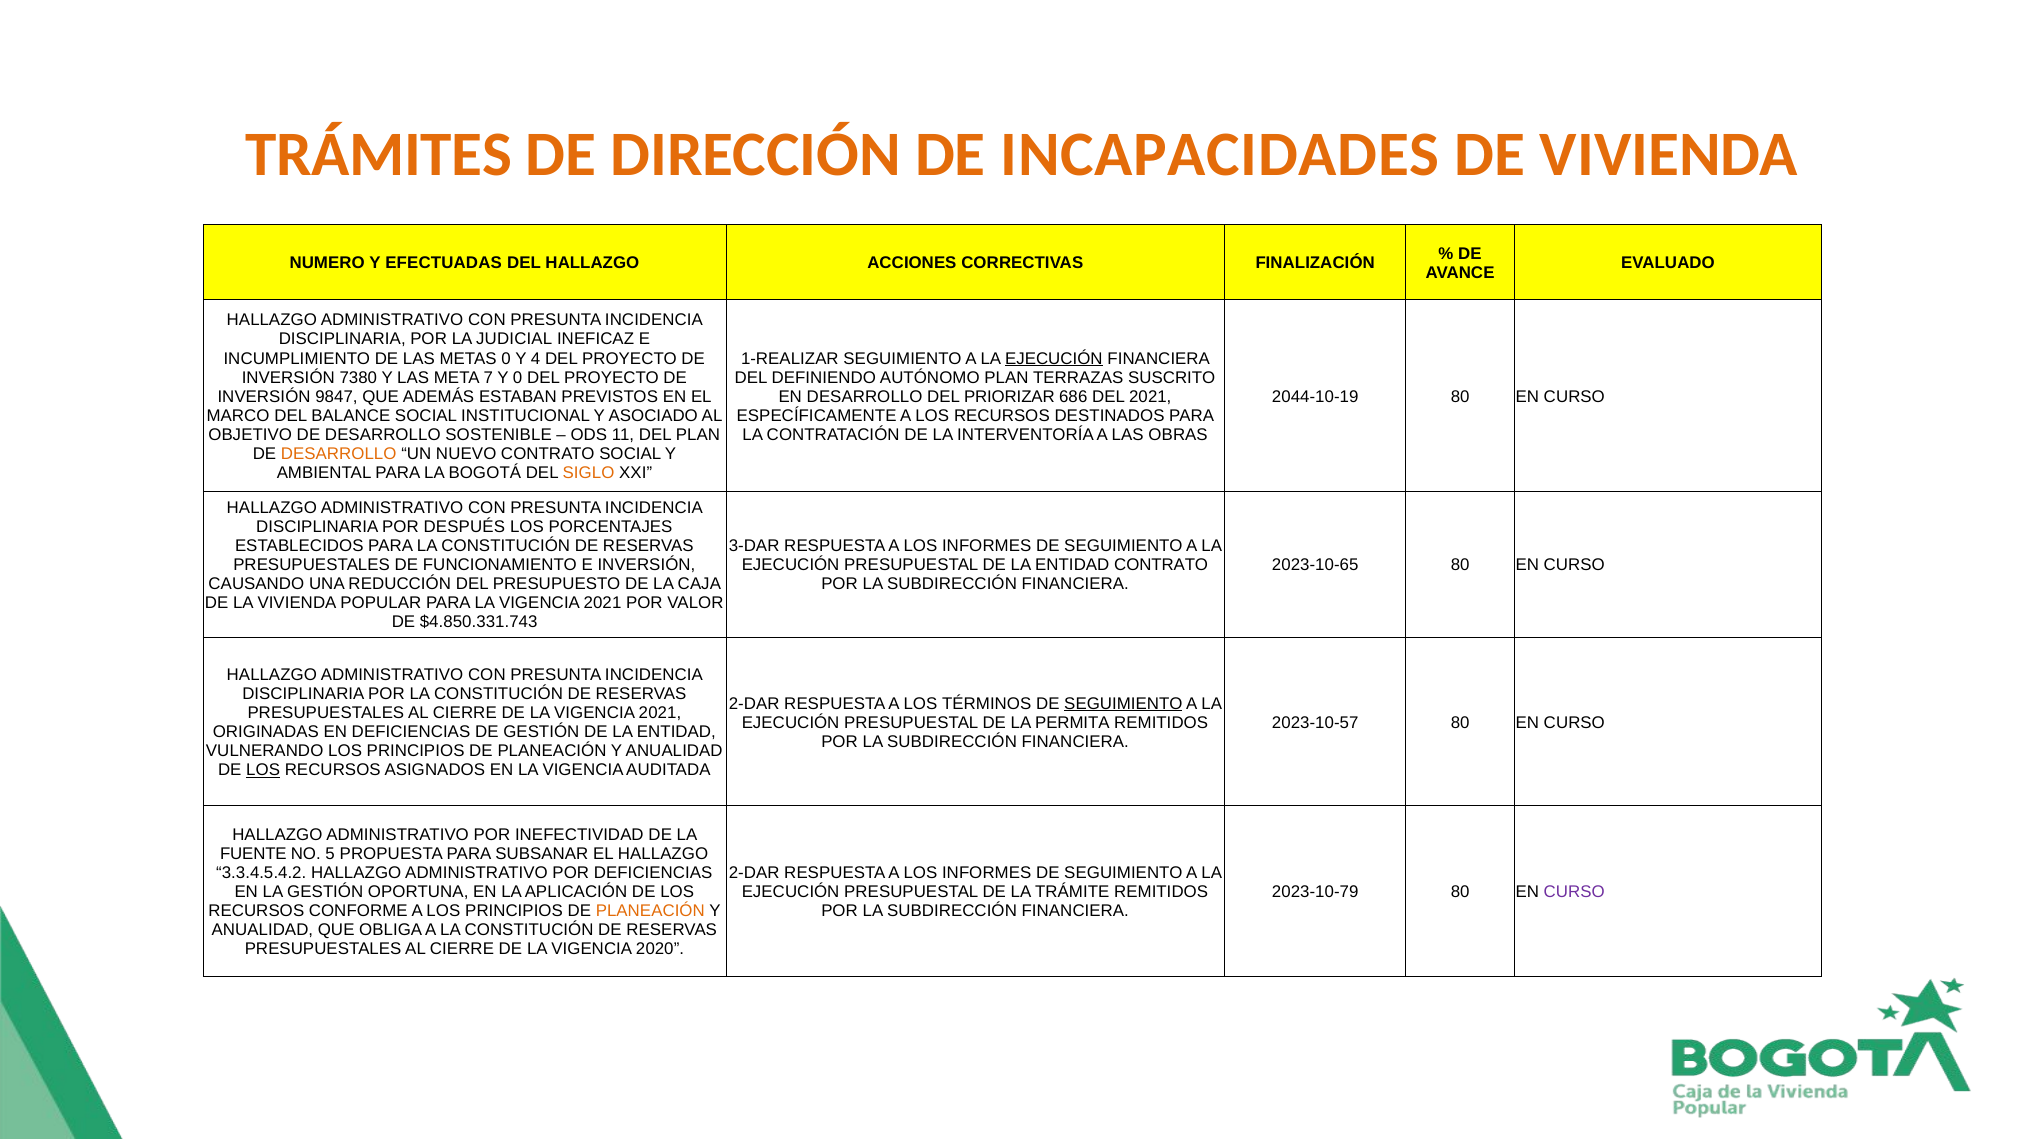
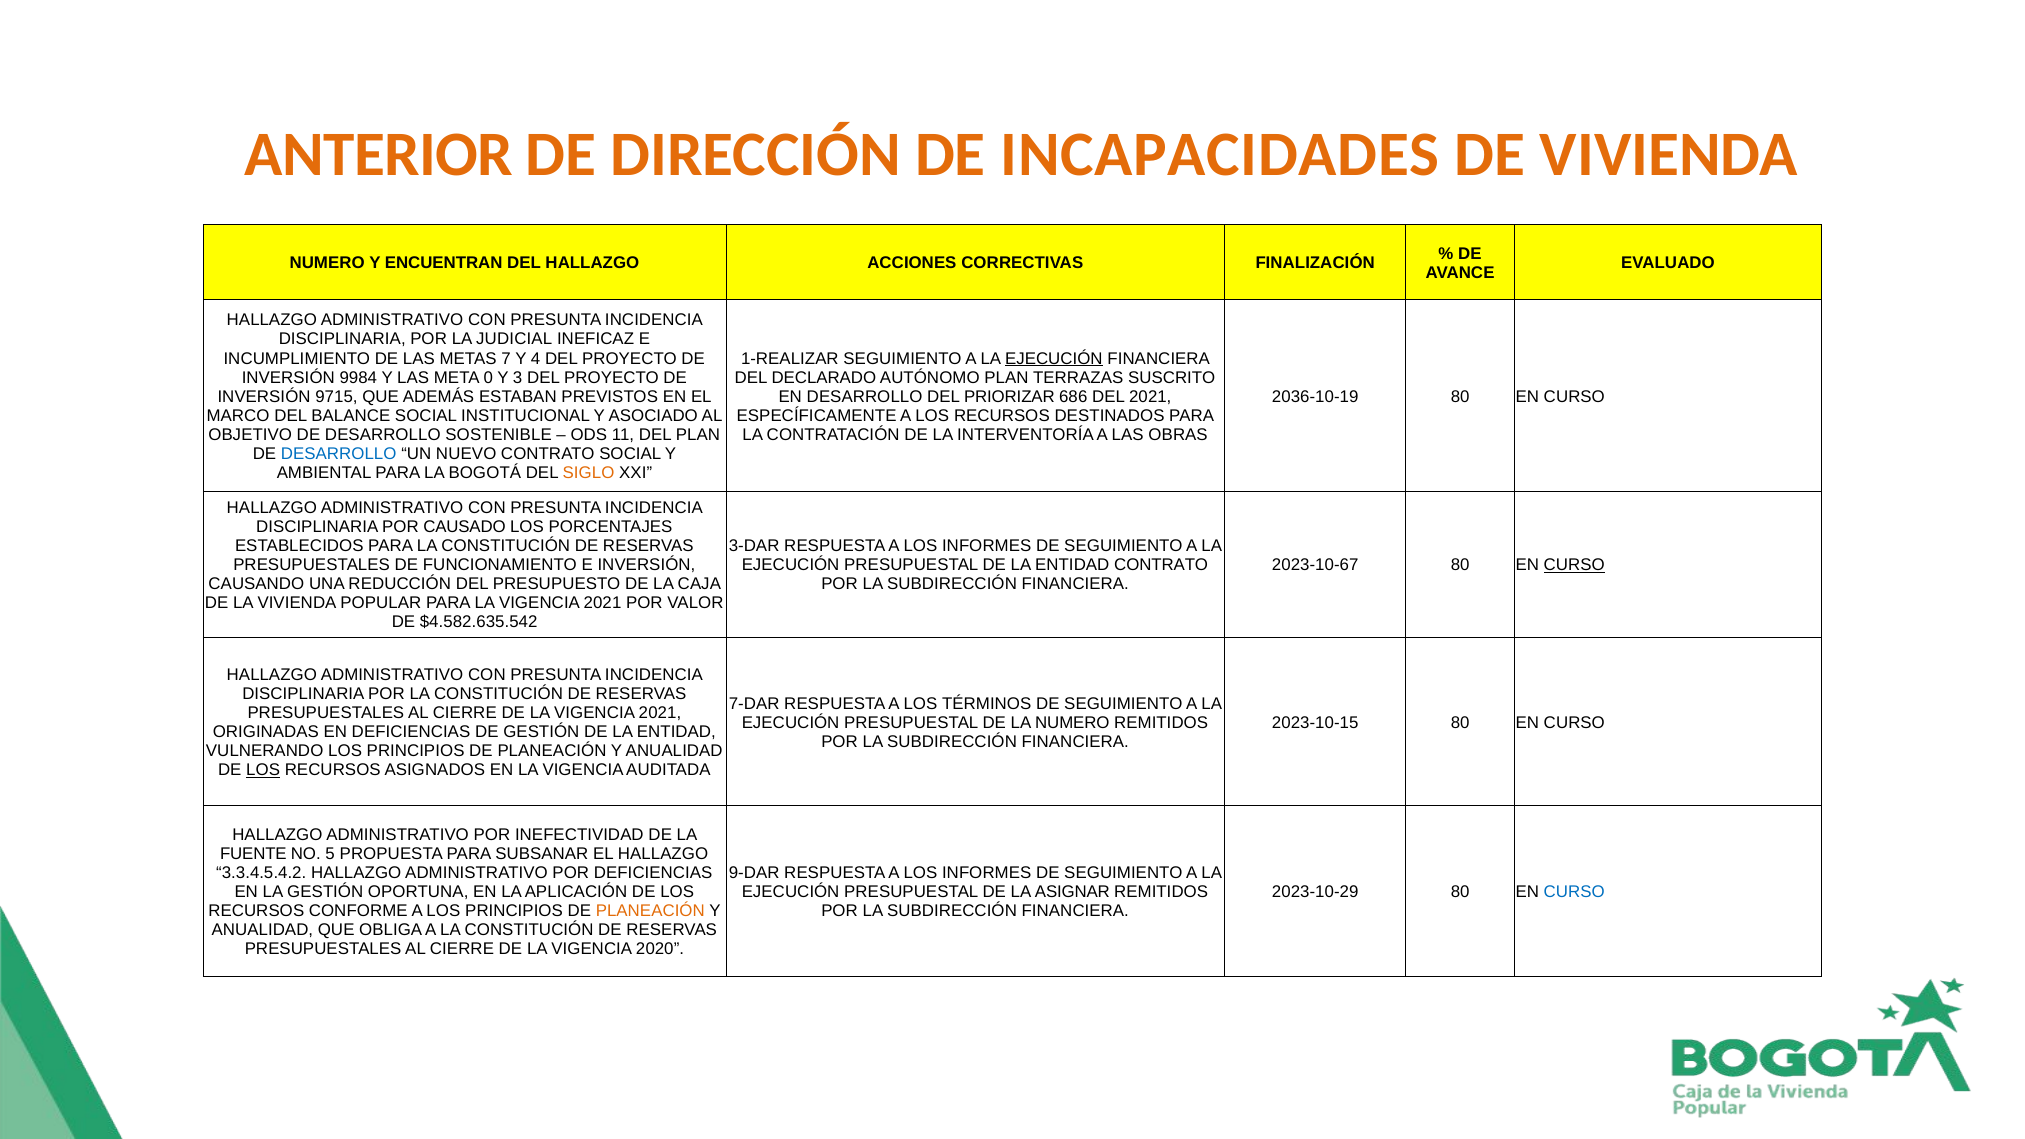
TRÁMITES: TRÁMITES -> ANTERIOR
EFECTUADAS: EFECTUADAS -> ENCUENTRAN
METAS 0: 0 -> 7
7380: 7380 -> 9984
7: 7 -> 0
Y 0: 0 -> 3
DEFINIENDO: DEFINIENDO -> DECLARADO
9847: 9847 -> 9715
2044-10-19: 2044-10-19 -> 2036-10-19
DESARROLLO at (339, 454) colour: orange -> blue
DESPUÉS: DESPUÉS -> CAUSADO
2023-10-65: 2023-10-65 -> 2023-10-67
CURSO at (1574, 565) underline: none -> present
$4.850.331.743: $4.850.331.743 -> $4.582.635.542
2-DAR at (754, 704): 2-DAR -> 7-DAR
SEGUIMIENTO at (1123, 704) underline: present -> none
LA PERMITA: PERMITA -> NUMERO
2023-10-57: 2023-10-57 -> 2023-10-15
2-DAR at (754, 873): 2-DAR -> 9-DAR
TRÁMITE: TRÁMITE -> ASIGNAR
2023-10-79: 2023-10-79 -> 2023-10-29
CURSO at (1574, 892) colour: purple -> blue
